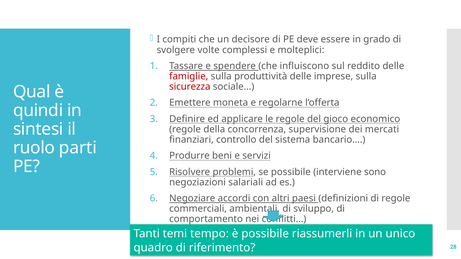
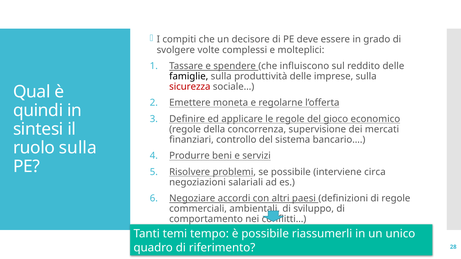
famiglie colour: red -> black
ruolo parti: parti -> sulla
sono: sono -> circa
